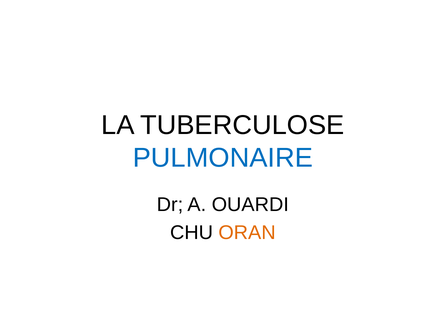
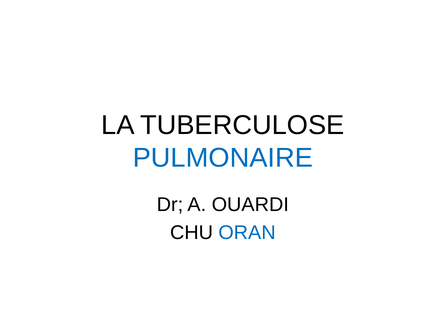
ORAN colour: orange -> blue
